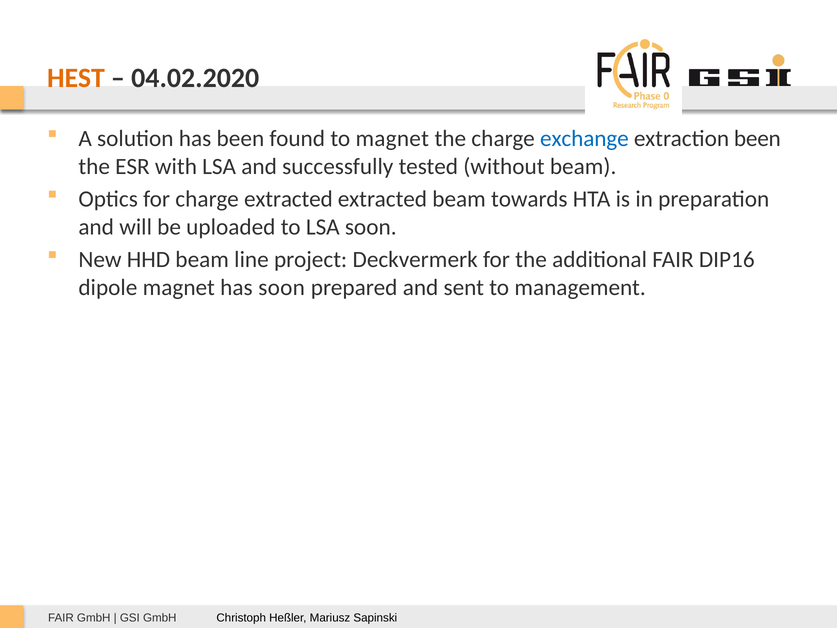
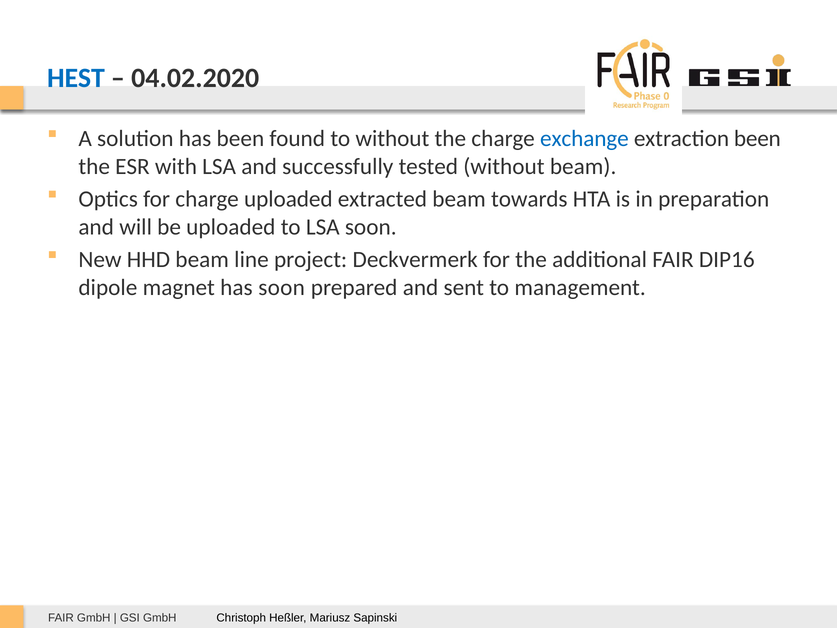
HEST colour: orange -> blue
to magnet: magnet -> without
charge extracted: extracted -> uploaded
